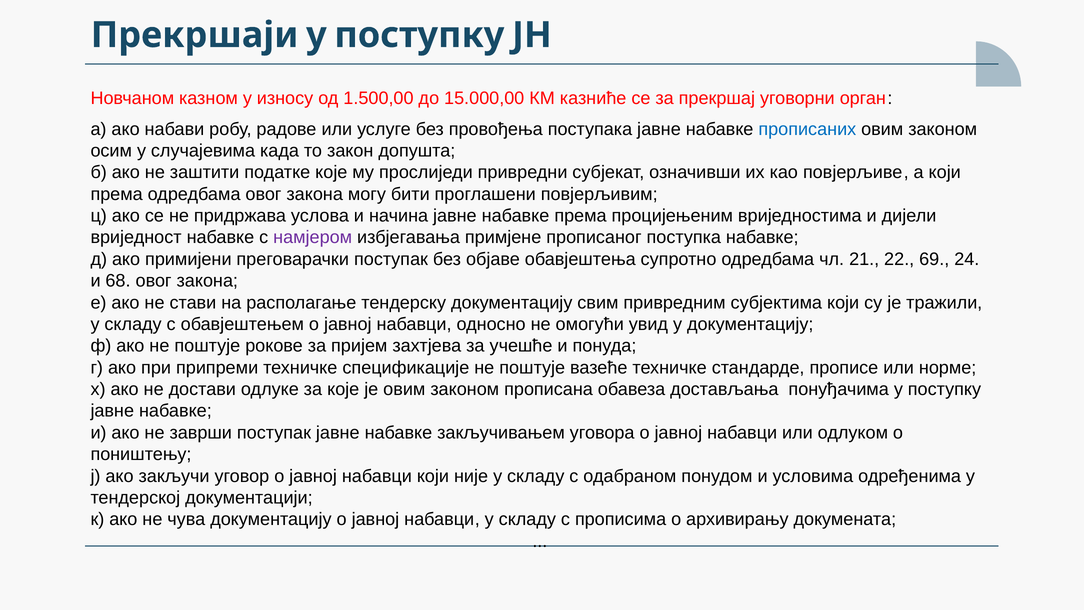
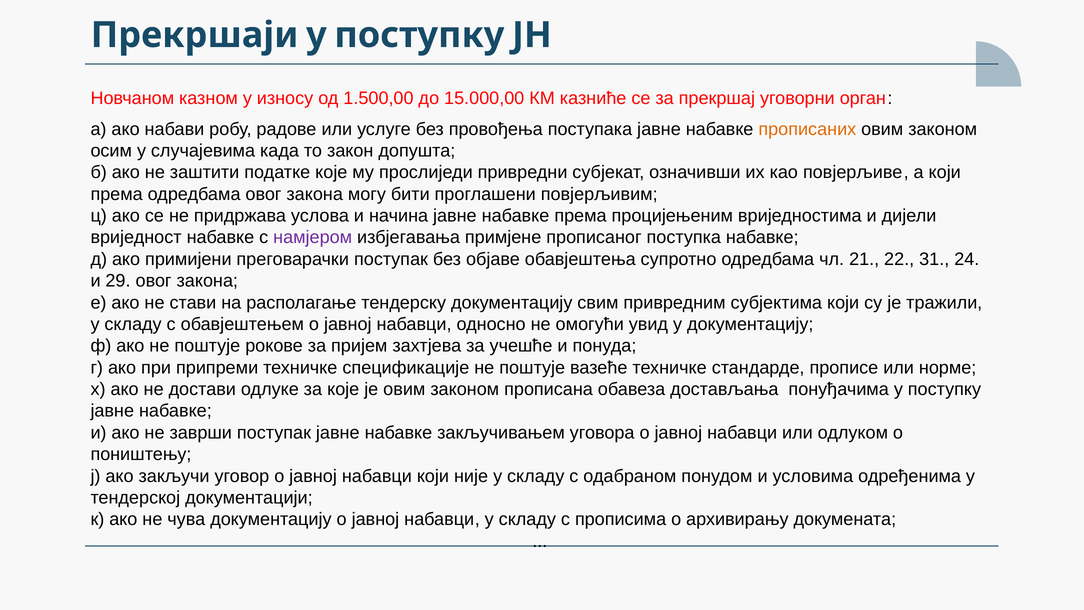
прописаних colour: blue -> orange
69: 69 -> 31
68: 68 -> 29
